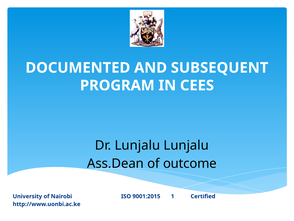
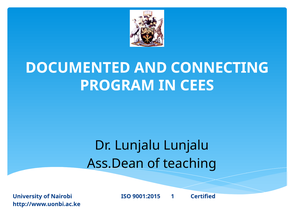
SUBSEQUENT: SUBSEQUENT -> CONNECTING
outcome: outcome -> teaching
